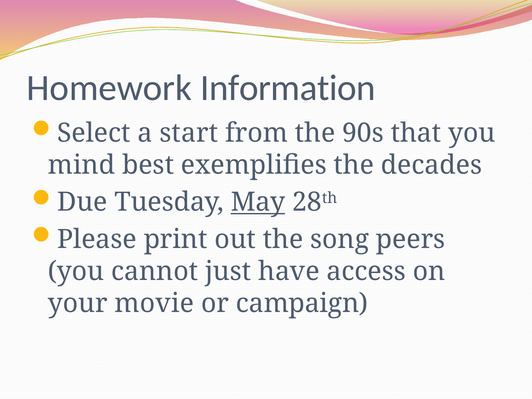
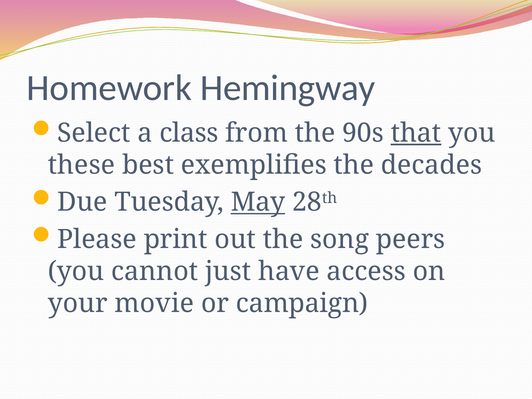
Information: Information -> Hemingway
start: start -> class
that underline: none -> present
mind: mind -> these
